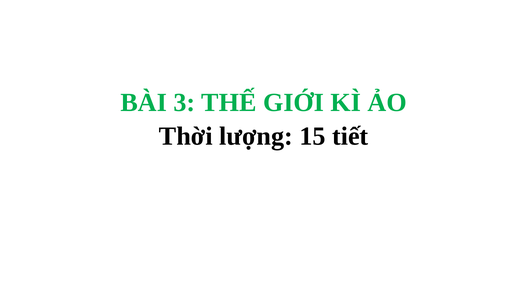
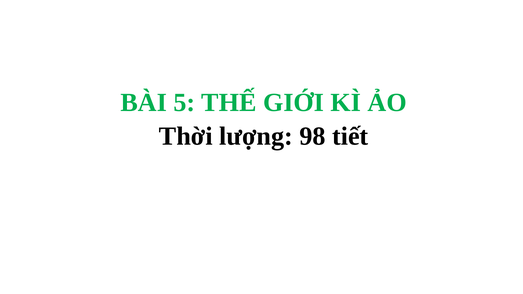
3: 3 -> 5
15: 15 -> 98
